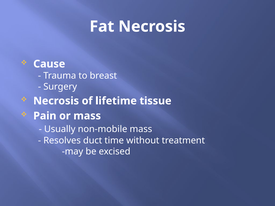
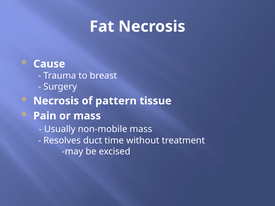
lifetime: lifetime -> pattern
